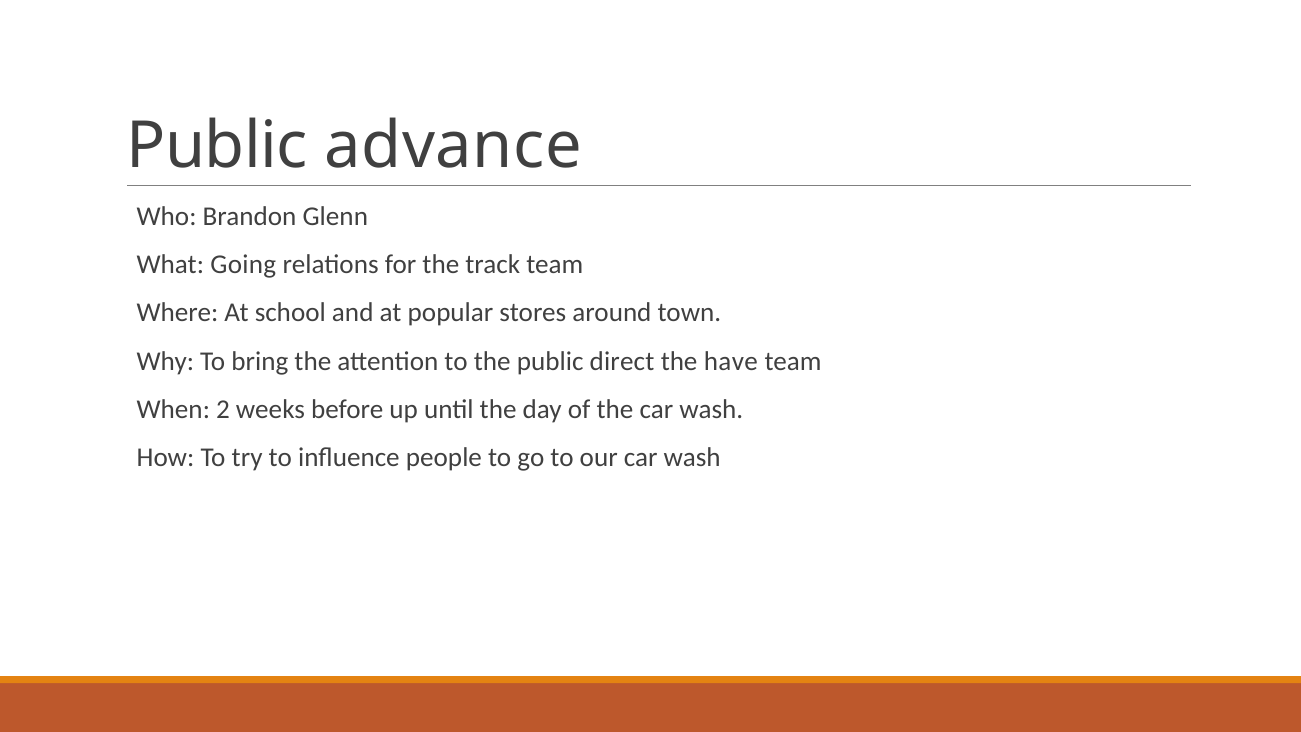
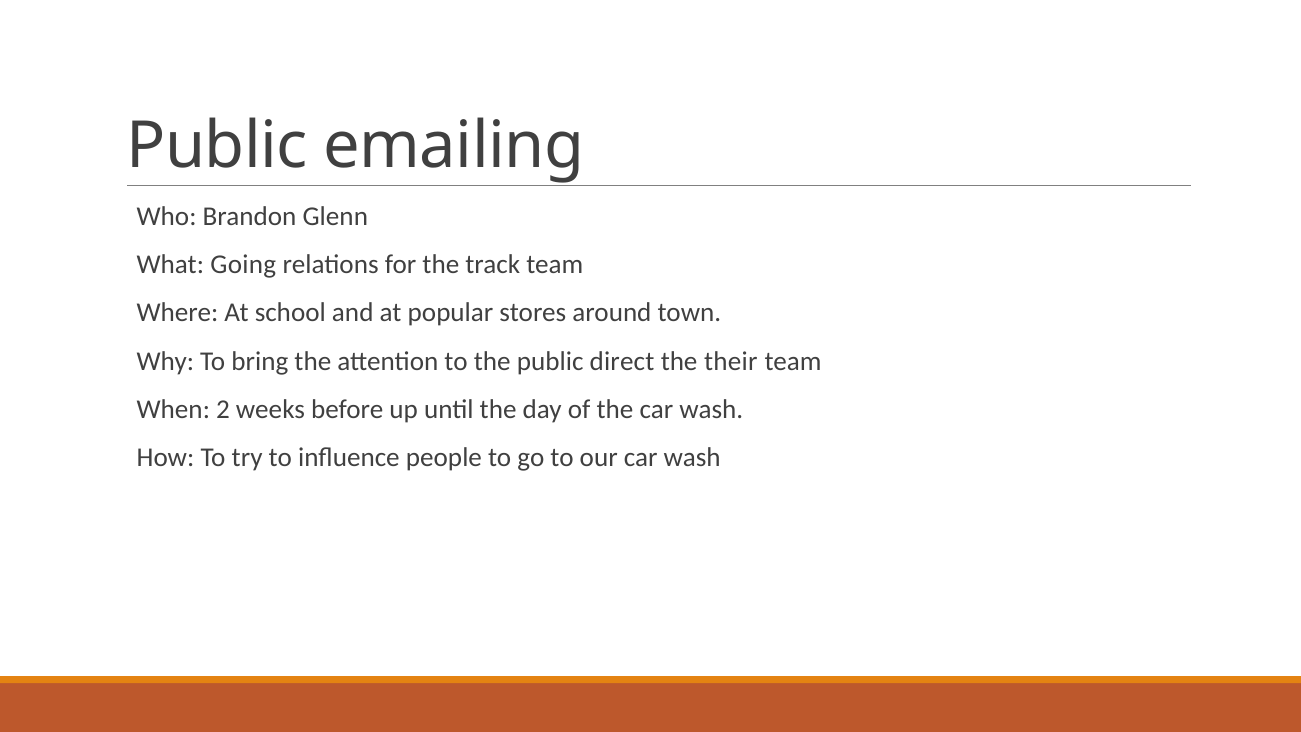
advance: advance -> emailing
have: have -> their
